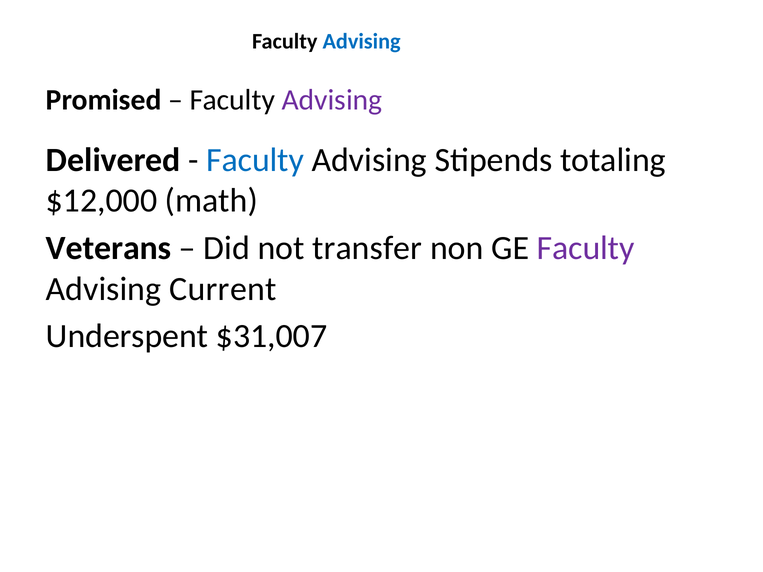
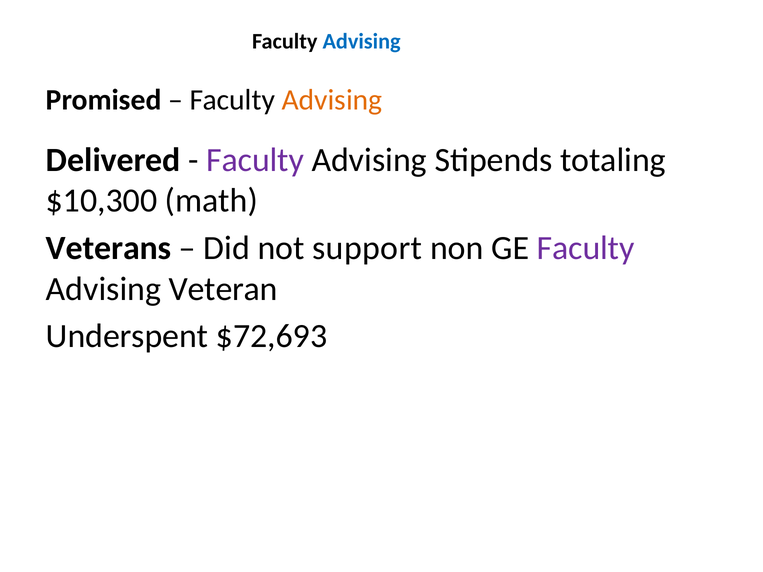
Advising at (332, 100) colour: purple -> orange
Faculty at (255, 160) colour: blue -> purple
$12,000: $12,000 -> $10,300
transfer: transfer -> support
Current: Current -> Veteran
$31,007: $31,007 -> $72,693
